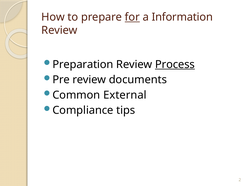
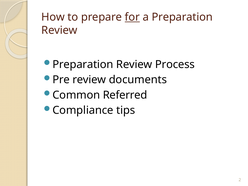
a Information: Information -> Preparation
Process underline: present -> none
External: External -> Referred
